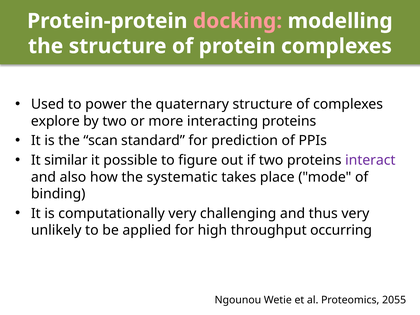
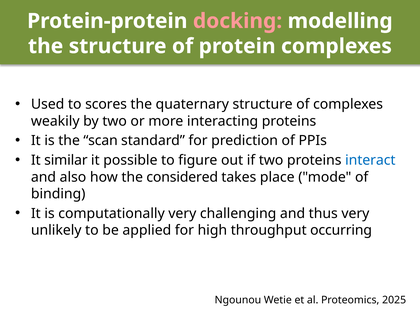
power: power -> scores
explore: explore -> weakily
interact colour: purple -> blue
systematic: systematic -> considered
2055: 2055 -> 2025
